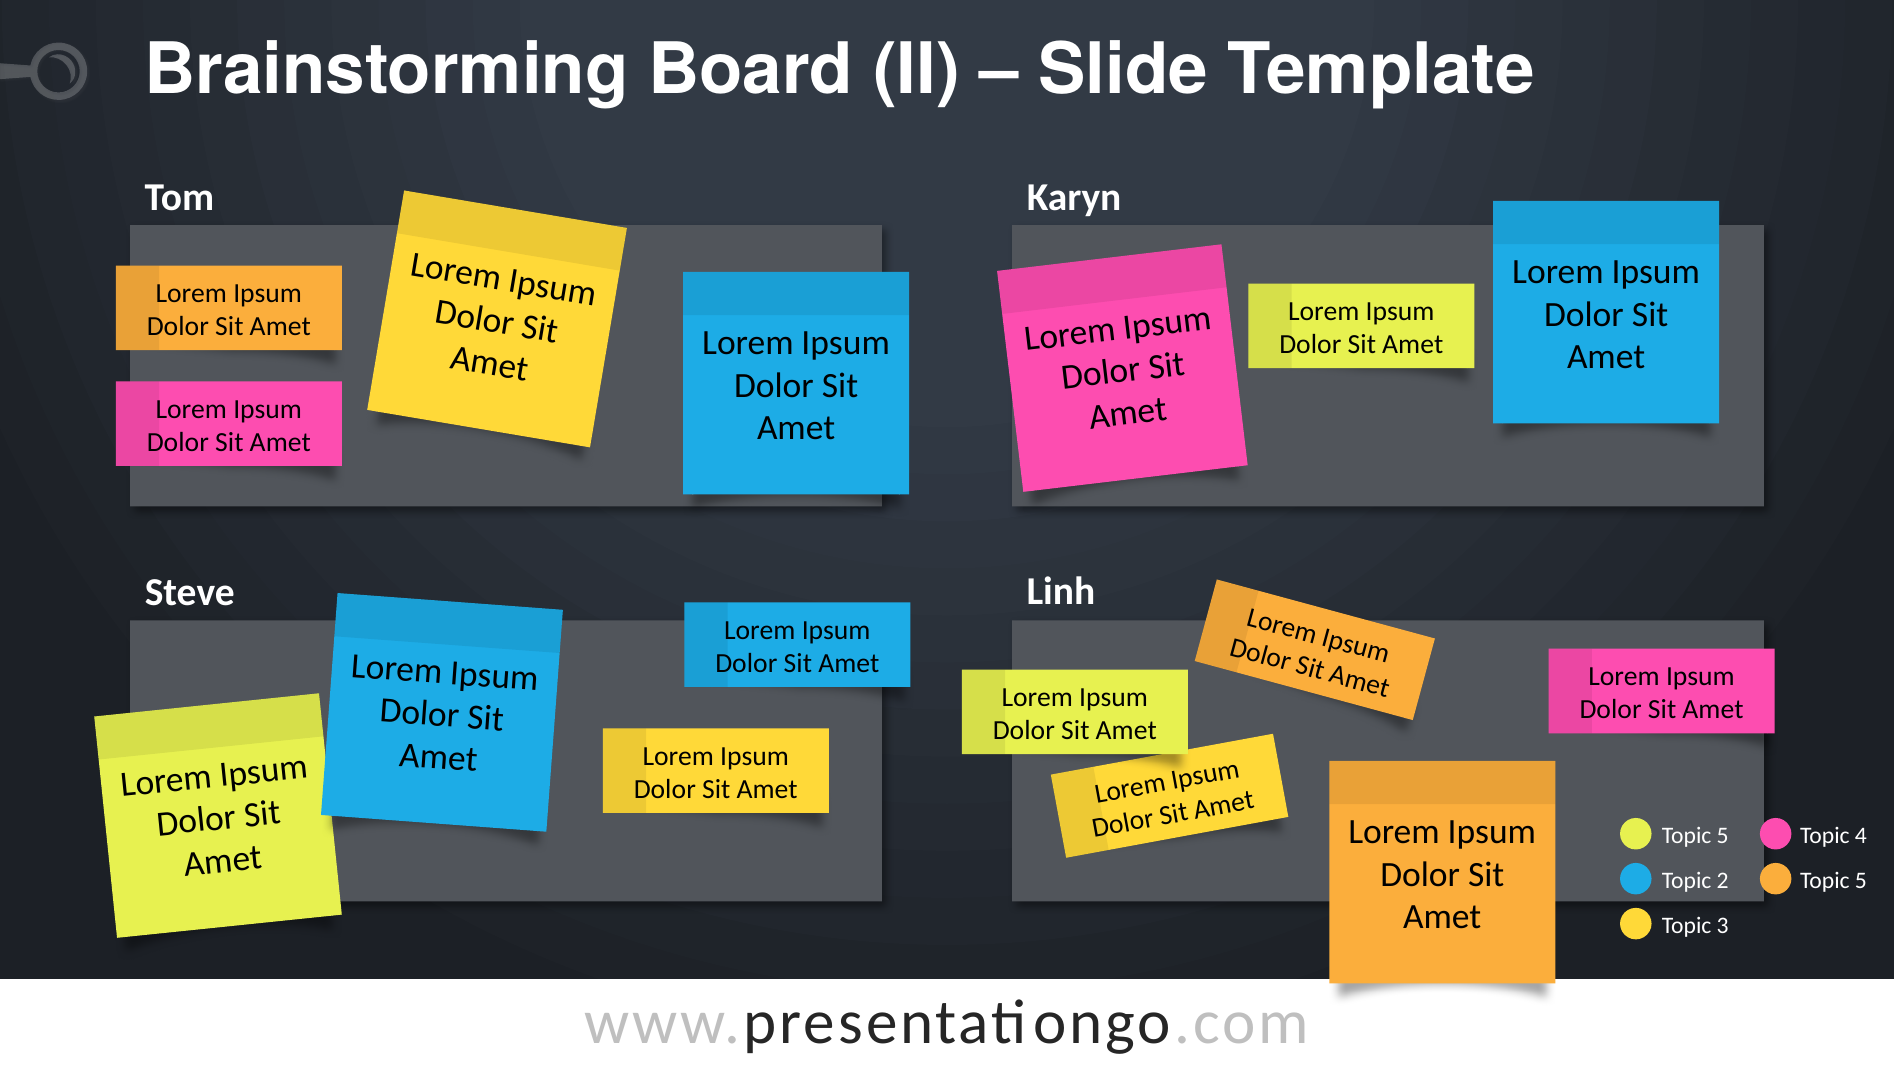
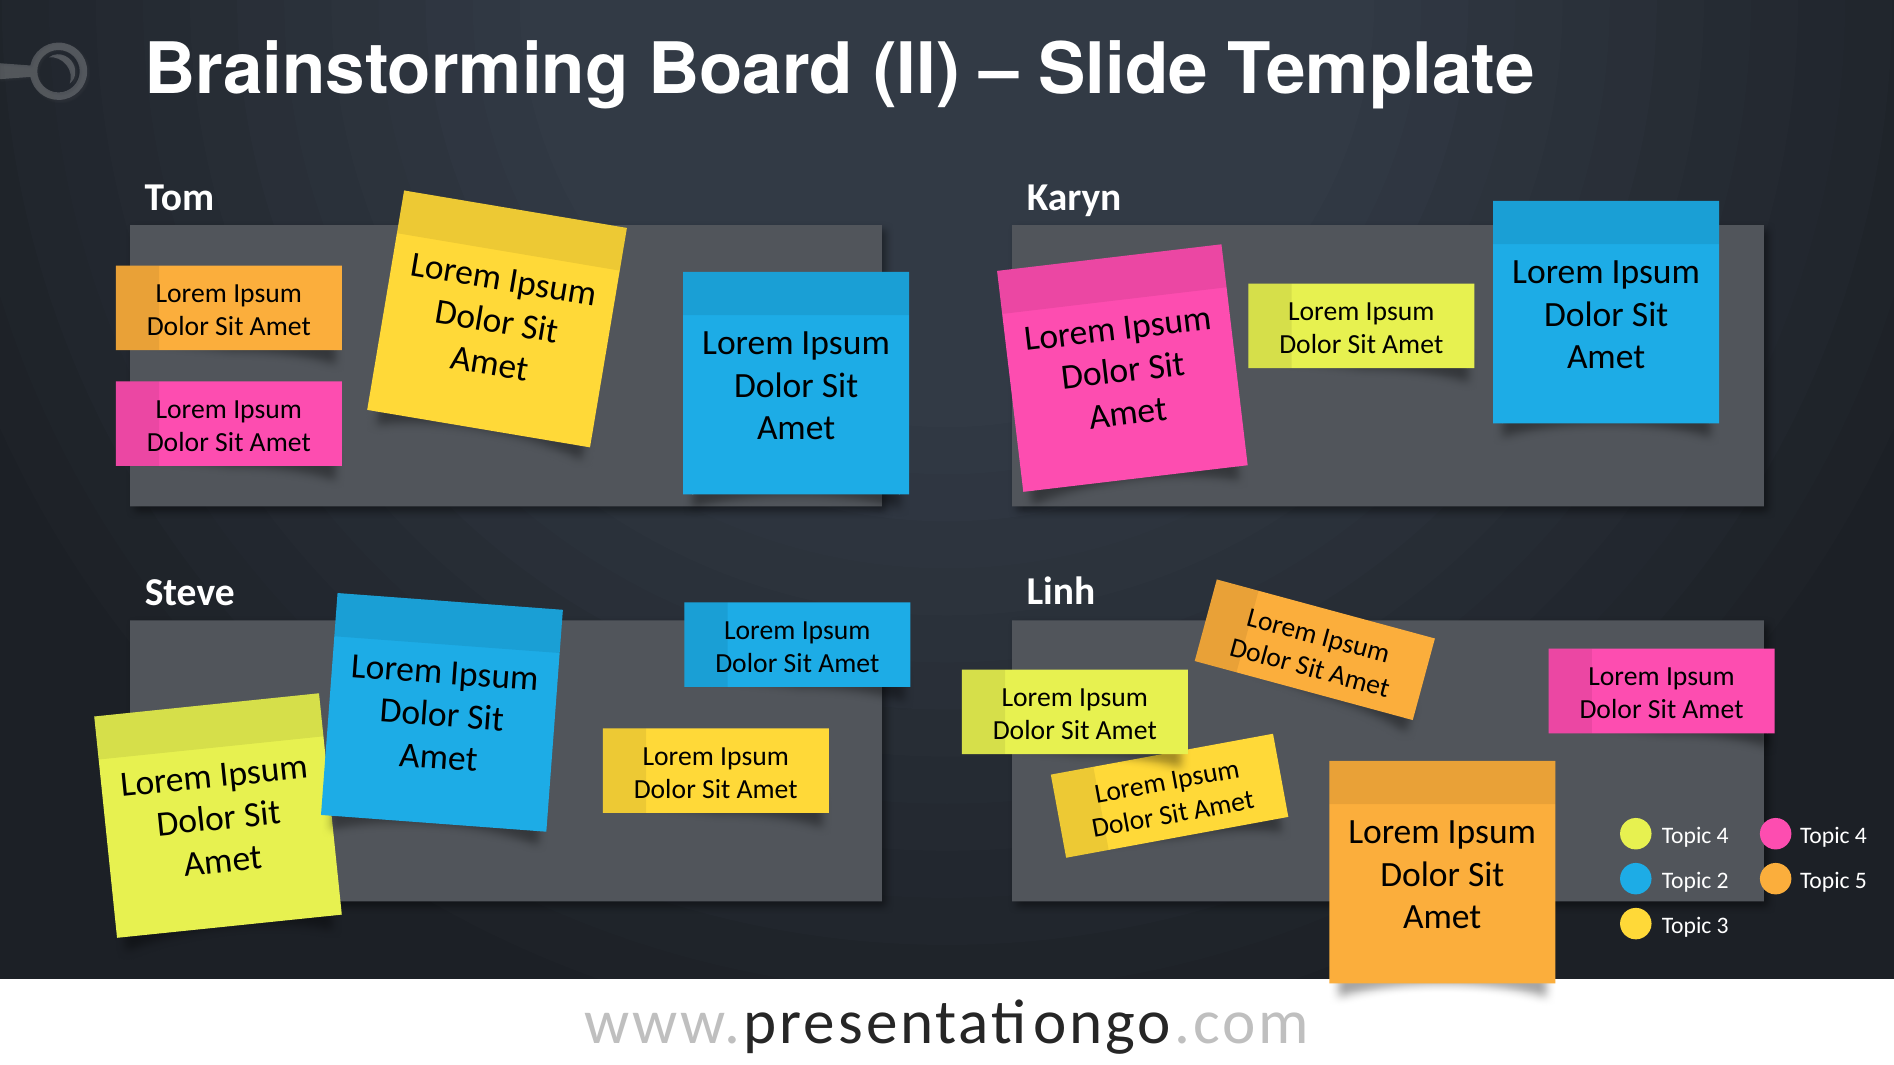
5 at (1723, 836): 5 -> 4
